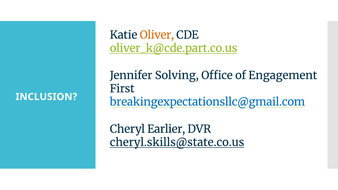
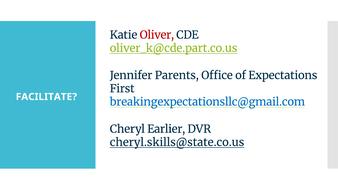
Oliver colour: orange -> red
Solving: Solving -> Parents
Engagement: Engagement -> Expectations
INCLUSION: INCLUSION -> FACILITATE
